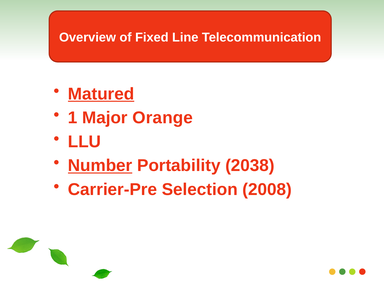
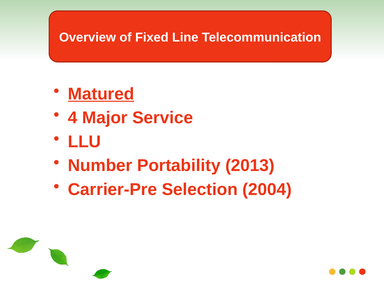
1: 1 -> 4
Orange: Orange -> Service
Number underline: present -> none
2038: 2038 -> 2013
2008: 2008 -> 2004
